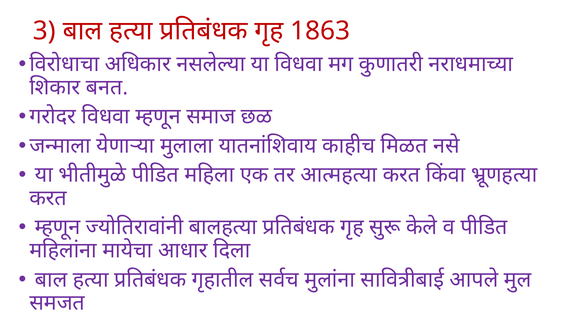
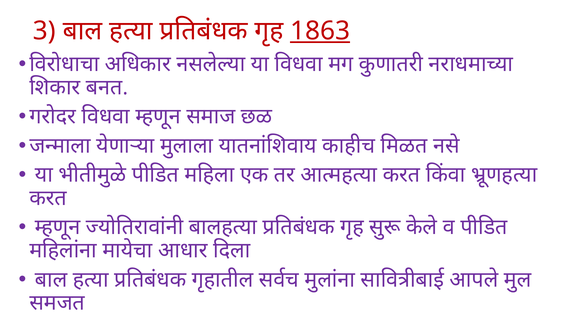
1863 underline: none -> present
